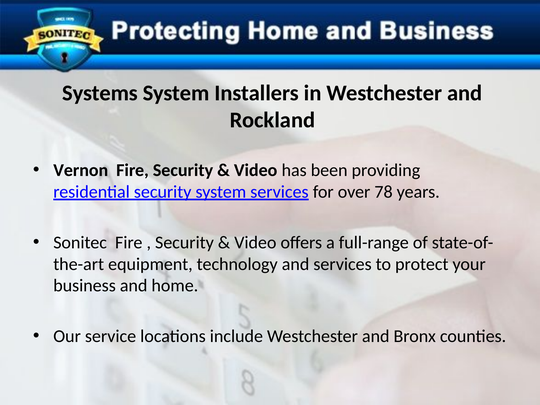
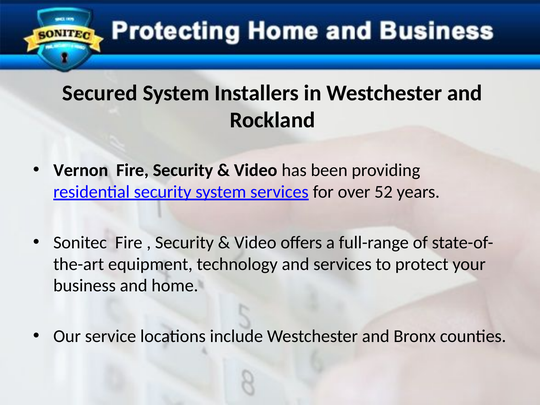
Systems: Systems -> Secured
78: 78 -> 52
